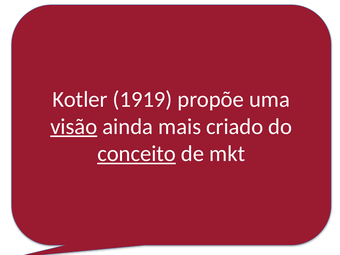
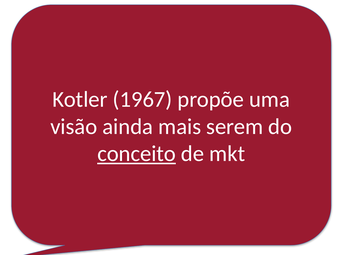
1919: 1919 -> 1967
visão underline: present -> none
criado: criado -> serem
